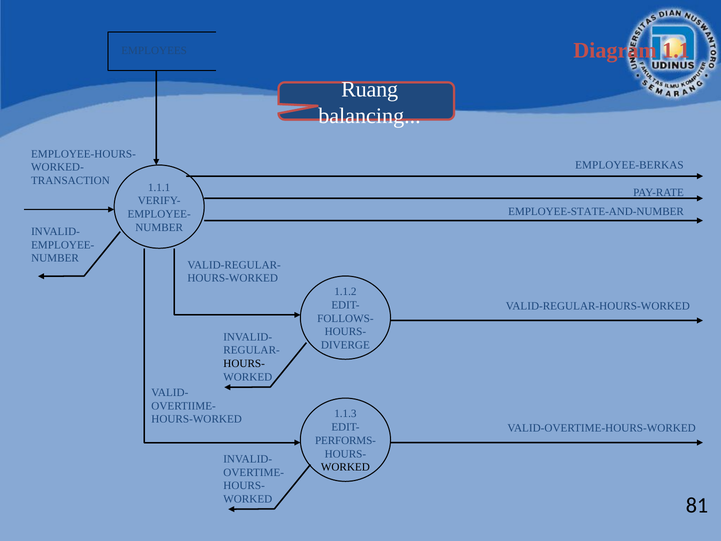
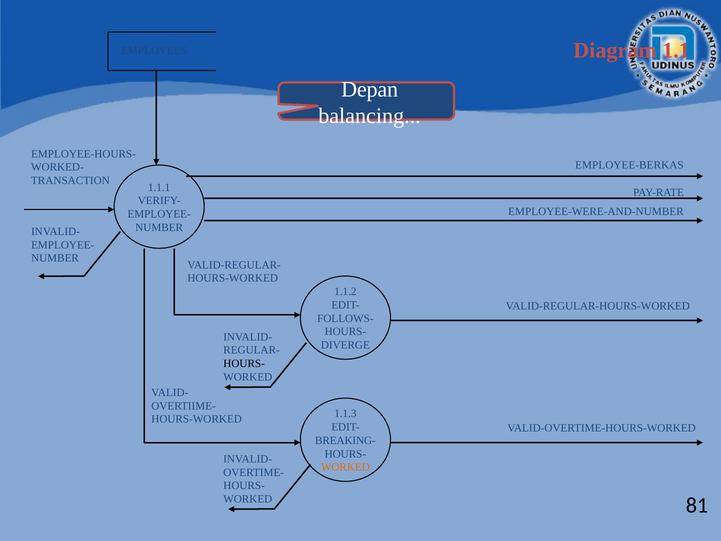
Ruang: Ruang -> Depan
EMPLOYEE-STATE-AND-NUMBER: EMPLOYEE-STATE-AND-NUMBER -> EMPLOYEE-WERE-AND-NUMBER
PERFORMS-: PERFORMS- -> BREAKING-
WORKED at (345, 467) colour: black -> orange
